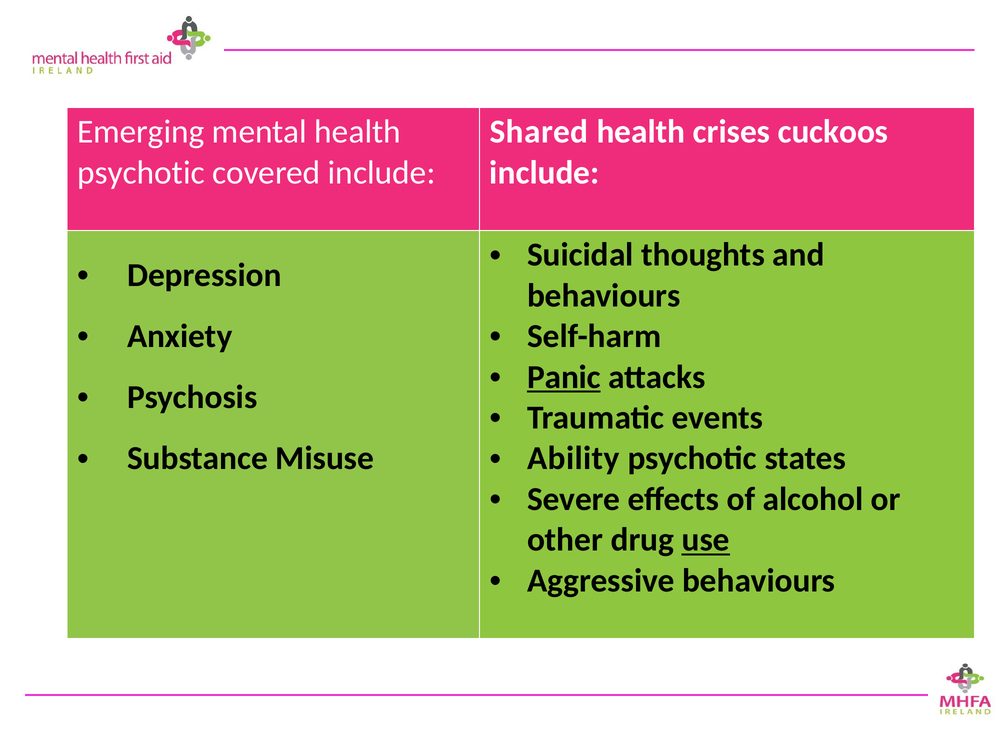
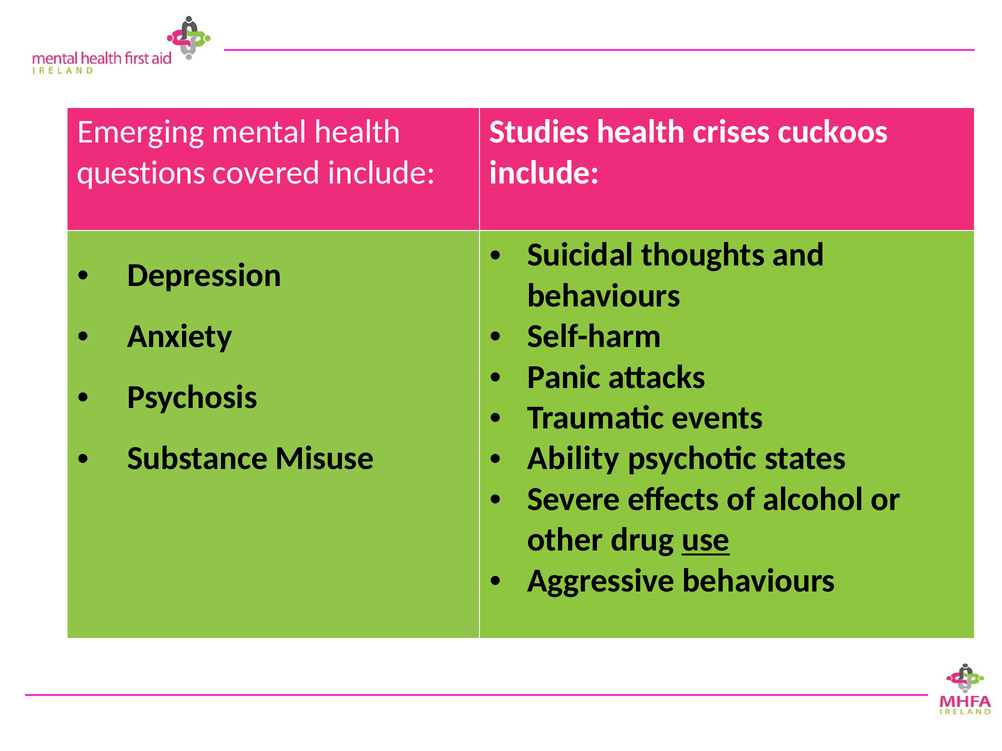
Shared: Shared -> Studies
psychotic at (141, 173): psychotic -> questions
Panic underline: present -> none
